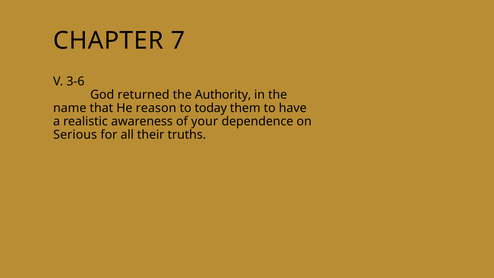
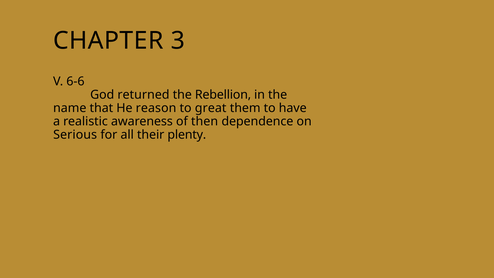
7: 7 -> 3
3-6: 3-6 -> 6-6
Authority: Authority -> Rebellion
today: today -> great
your: your -> then
truths: truths -> plenty
